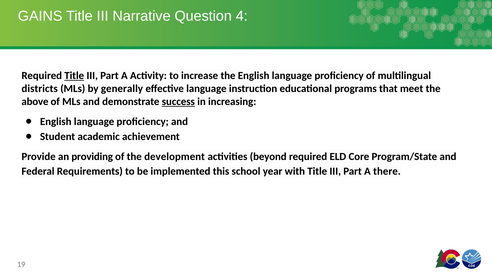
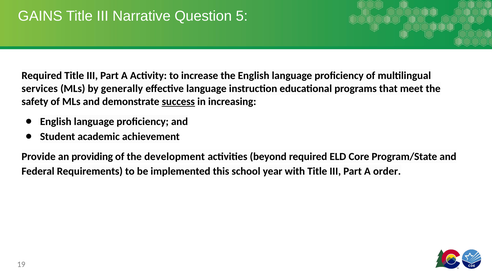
4: 4 -> 5
Title at (74, 76) underline: present -> none
districts: districts -> services
above: above -> safety
there: there -> order
